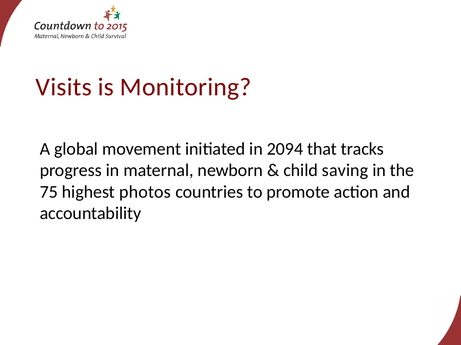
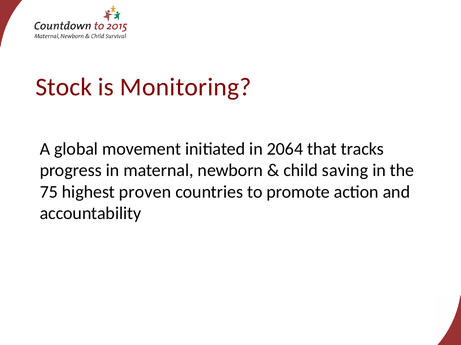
Visits: Visits -> Stock
2094: 2094 -> 2064
photos: photos -> proven
